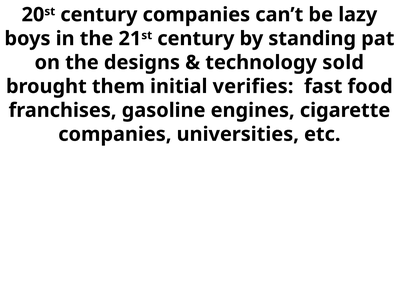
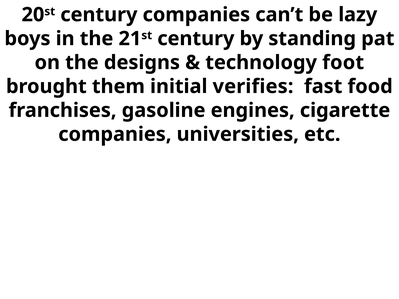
sold: sold -> foot
